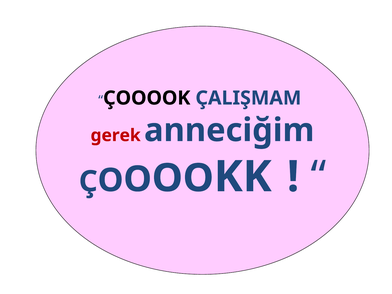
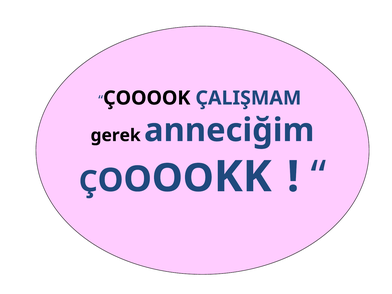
gerek colour: red -> black
